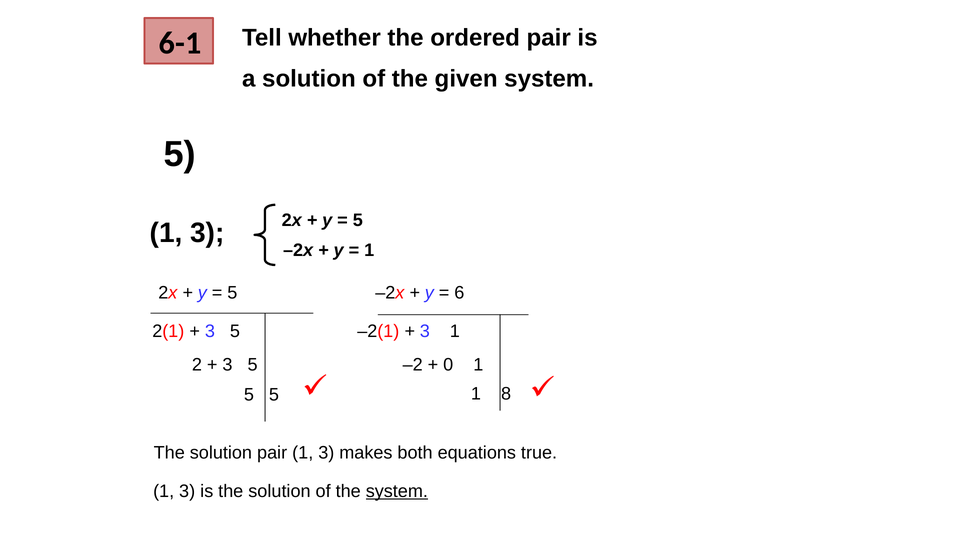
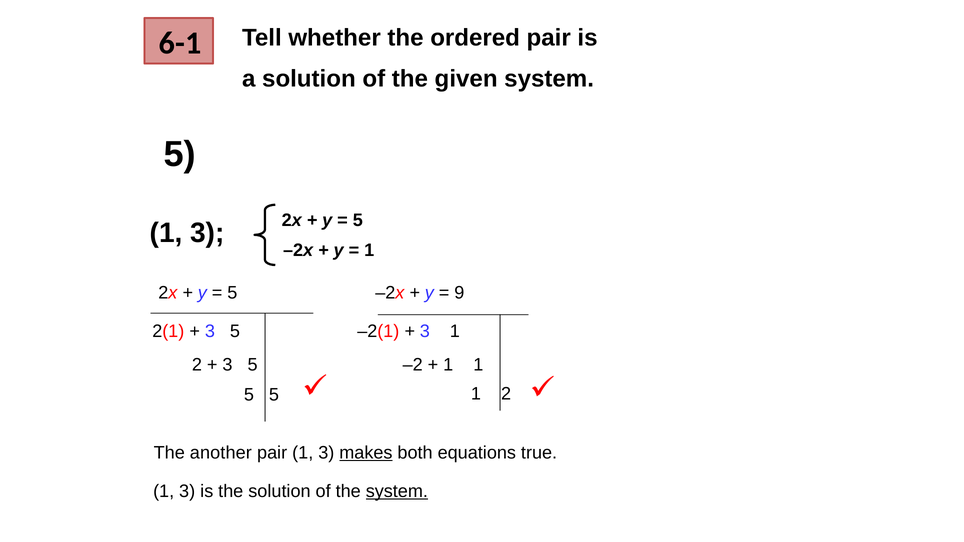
6: 6 -> 9
0 at (448, 365): 0 -> 1
1 8: 8 -> 2
solution at (221, 453): solution -> another
makes underline: none -> present
